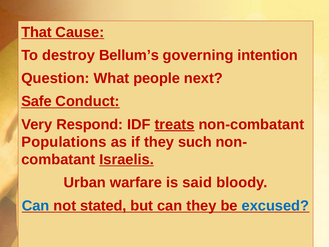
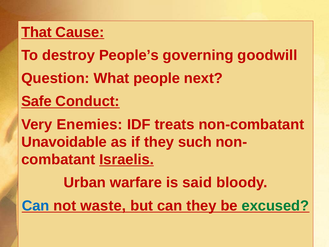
Bellum’s: Bellum’s -> People’s
intention: intention -> goodwill
Respond: Respond -> Enemies
treats underline: present -> none
Populations: Populations -> Unavoidable
stated: stated -> waste
excused colour: blue -> green
